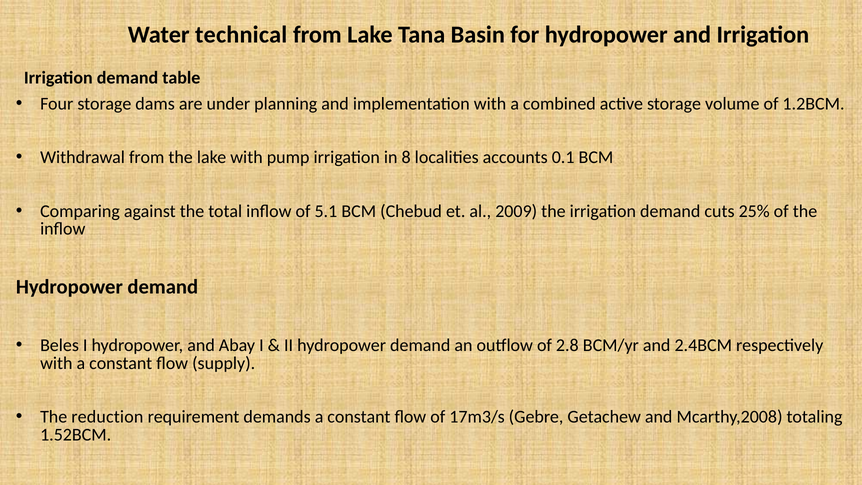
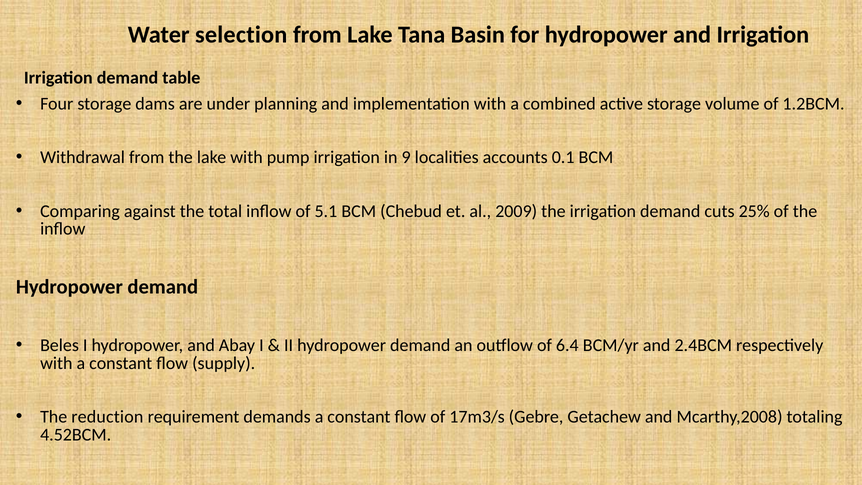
technical: technical -> selection
8: 8 -> 9
2.8: 2.8 -> 6.4
1.52BCM: 1.52BCM -> 4.52BCM
